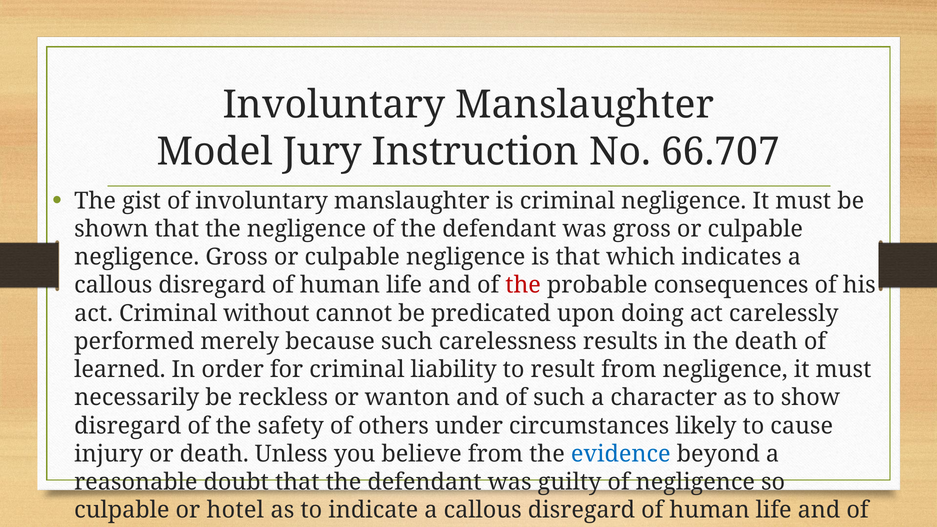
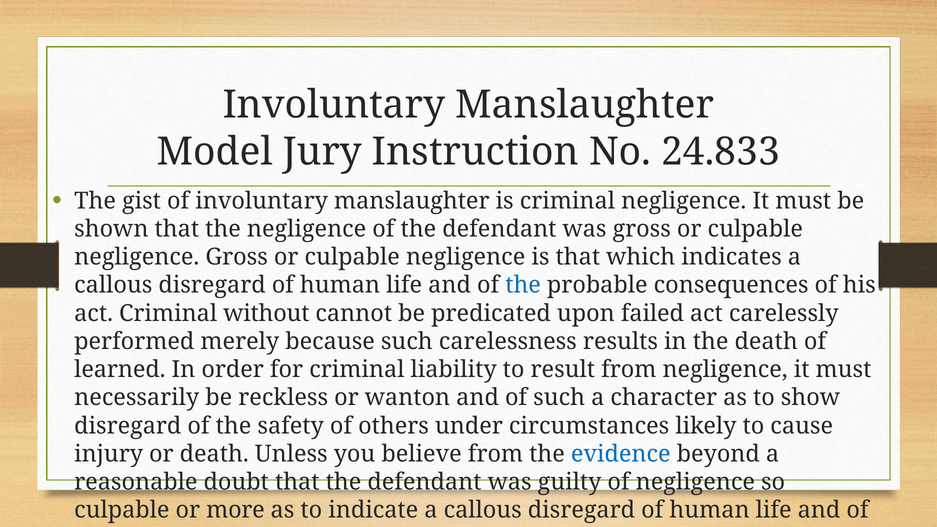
66.707: 66.707 -> 24.833
the at (523, 285) colour: red -> blue
doing: doing -> failed
hotel: hotel -> more
